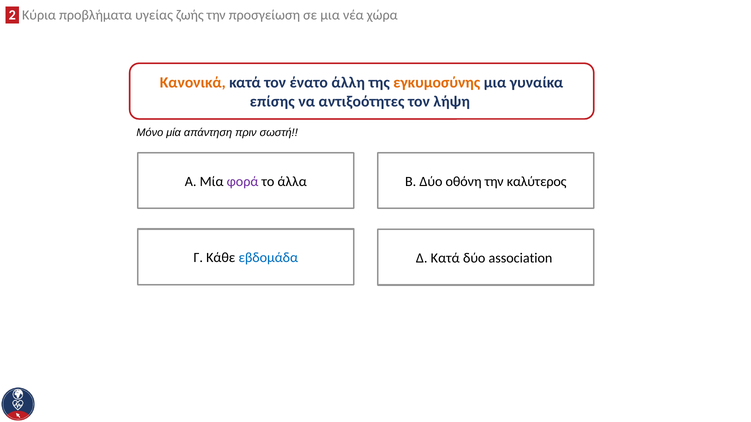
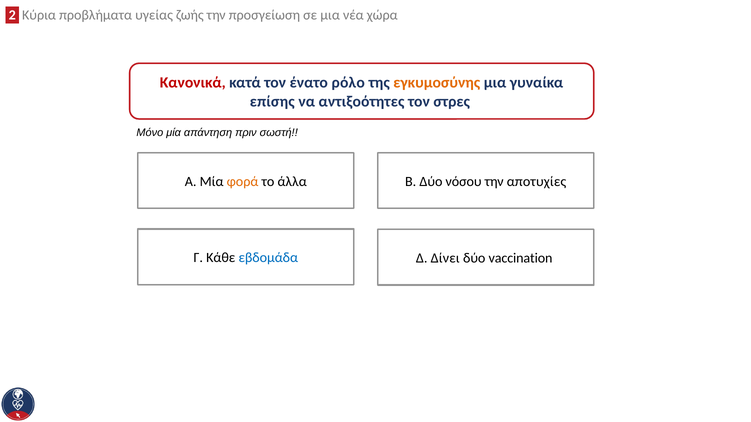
Κανονικά colour: orange -> red
άλλη: άλλη -> ρόλο
λήψη: λήψη -> στρες
φορά colour: purple -> orange
οθόνη: οθόνη -> νόσου
καλύτερος: καλύτερος -> αποτυχίες
Δ Κατά: Κατά -> Δίνει
association: association -> vaccination
